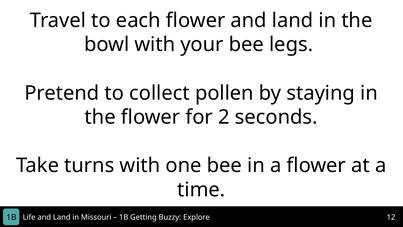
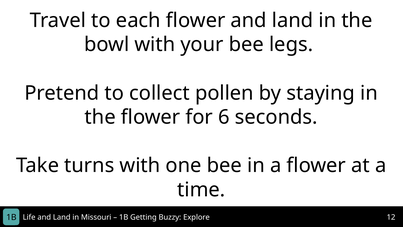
2: 2 -> 6
